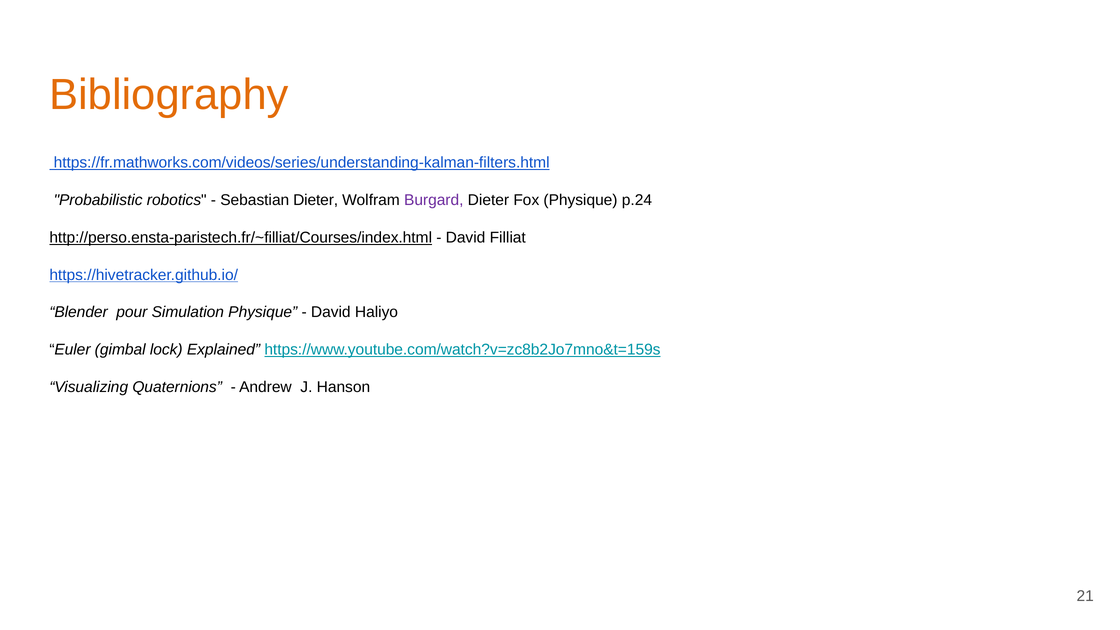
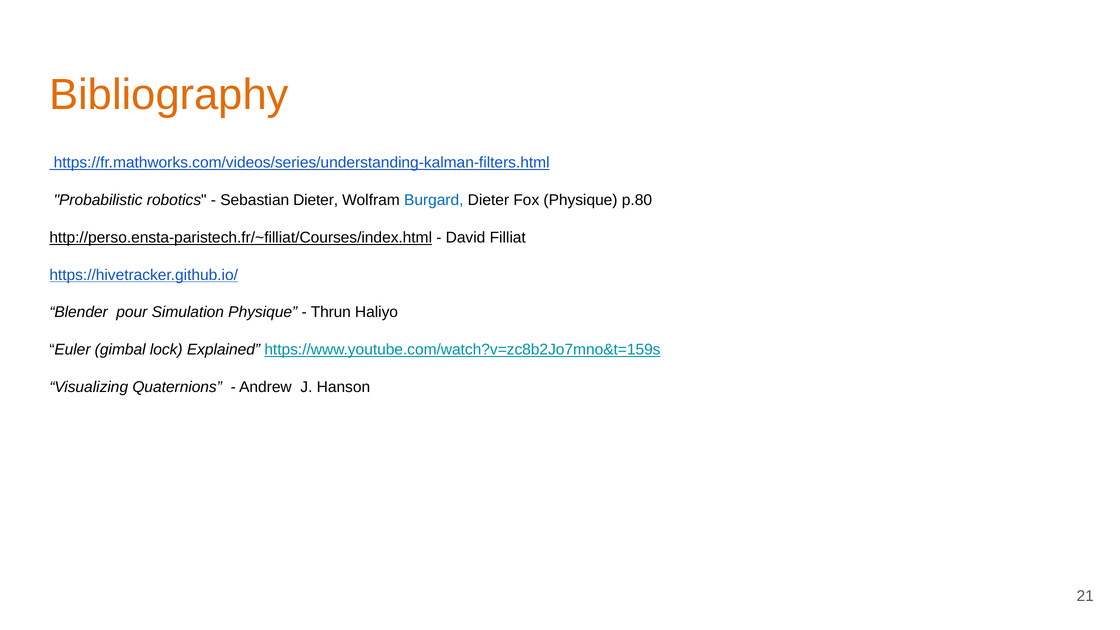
Burgard colour: purple -> blue
p.24: p.24 -> p.80
David at (331, 312): David -> Thrun
